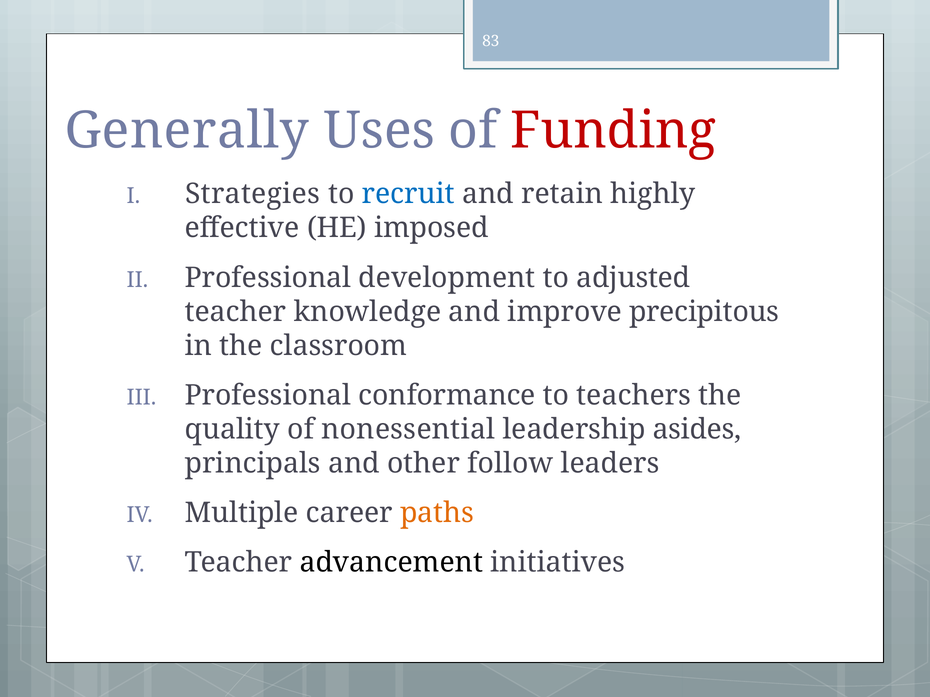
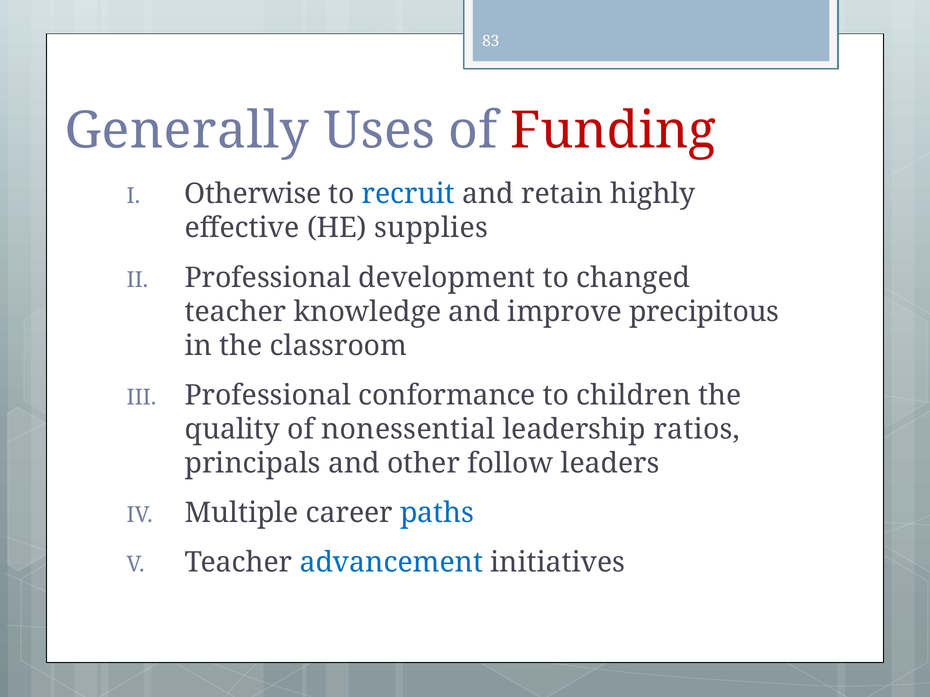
Strategies: Strategies -> Otherwise
imposed: imposed -> supplies
adjusted: adjusted -> changed
teachers: teachers -> children
asides: asides -> ratios
paths colour: orange -> blue
advancement colour: black -> blue
